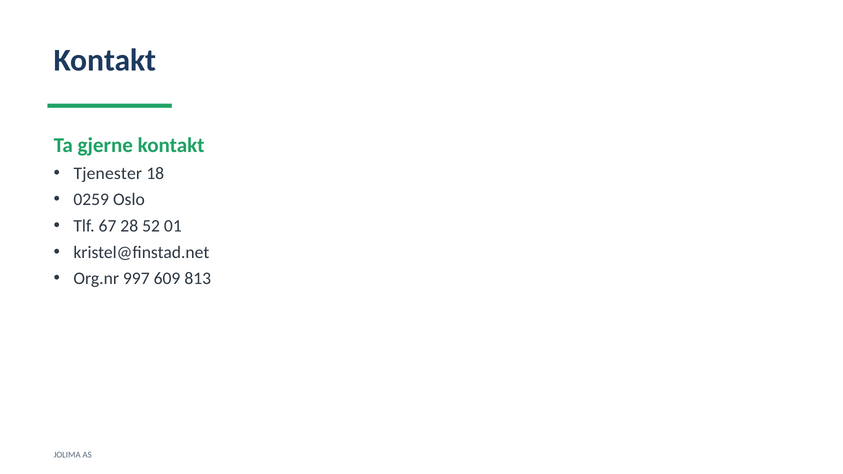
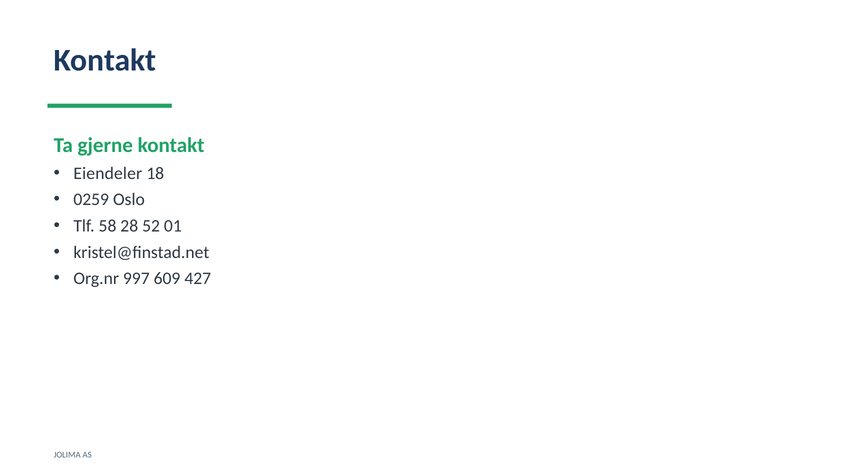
Tjenester: Tjenester -> Eiendeler
67: 67 -> 58
813: 813 -> 427
